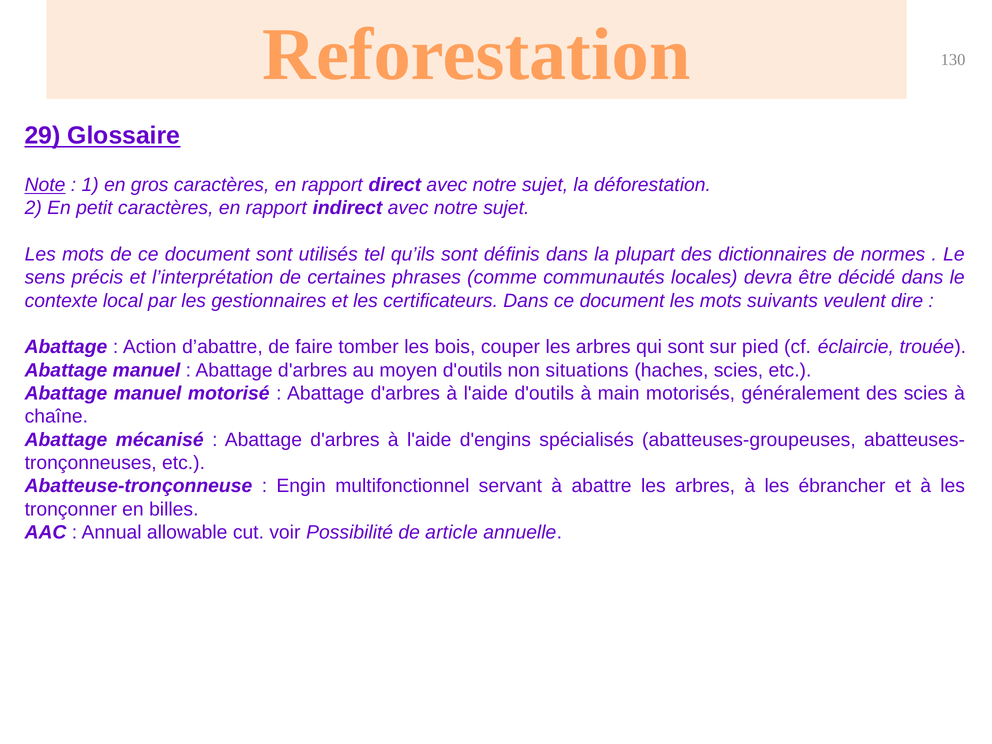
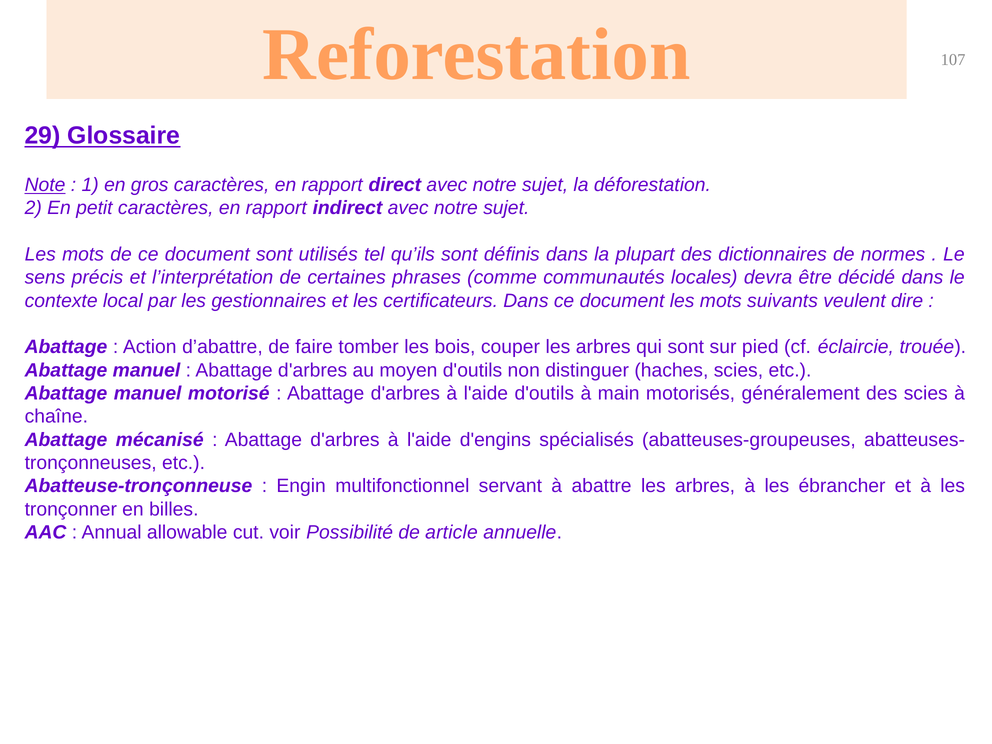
130: 130 -> 107
situations: situations -> distinguer
